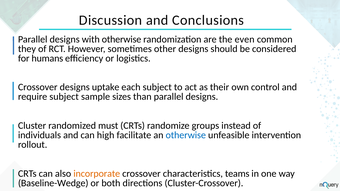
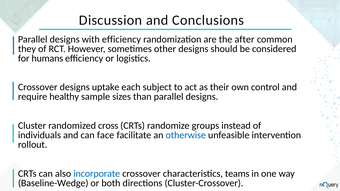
with otherwise: otherwise -> efficiency
even: even -> after
require subject: subject -> healthy
must: must -> cross
high: high -> face
incorporate colour: orange -> blue
